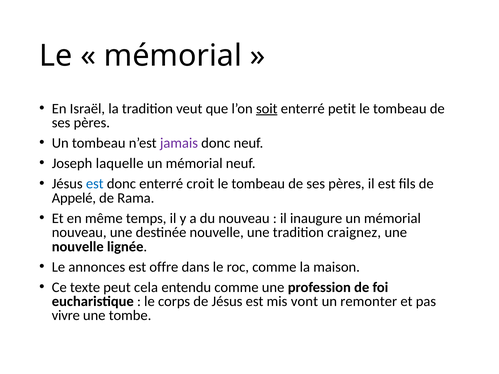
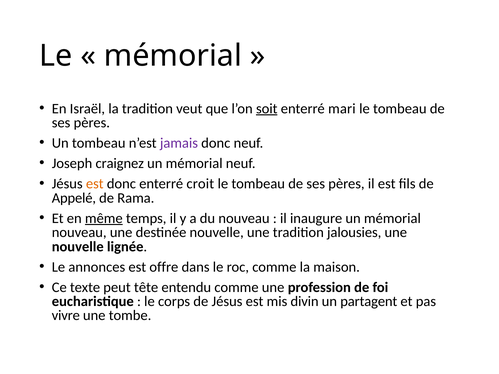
petit: petit -> mari
laquelle: laquelle -> craignez
est at (95, 184) colour: blue -> orange
même underline: none -> present
craignez: craignez -> jalousies
cela: cela -> tête
vont: vont -> divin
remonter: remonter -> partagent
